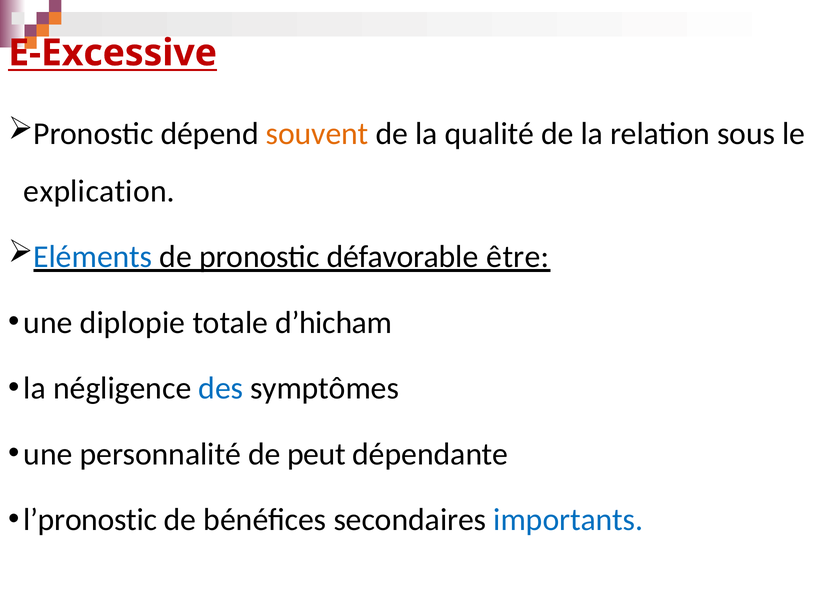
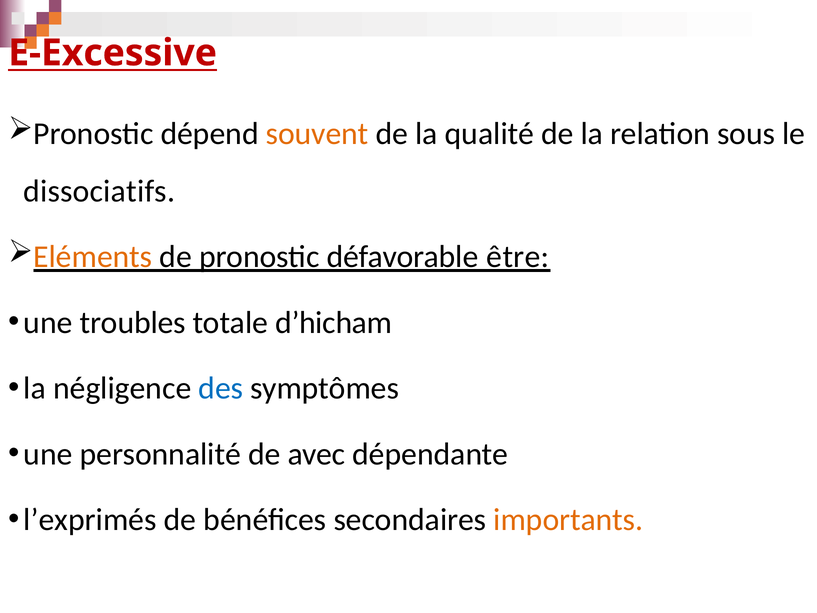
explication: explication -> dissociatifs
Eléments colour: blue -> orange
diplopie: diplopie -> troubles
peut: peut -> avec
l’pronostic: l’pronostic -> l’exprimés
importants colour: blue -> orange
